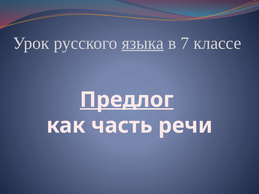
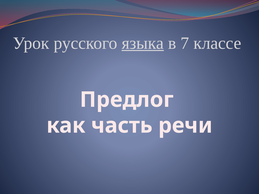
Предлог underline: present -> none
